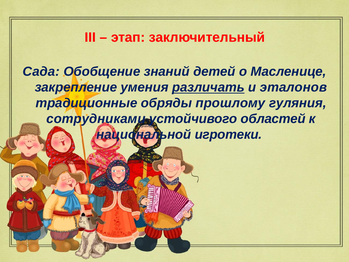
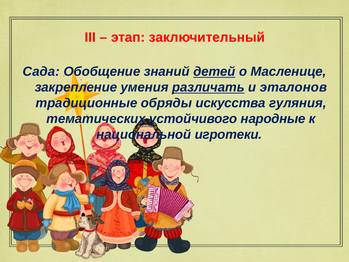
детей underline: none -> present
прошлому: прошлому -> искусства
сотрудниками: сотрудниками -> тематических
областей: областей -> народные
